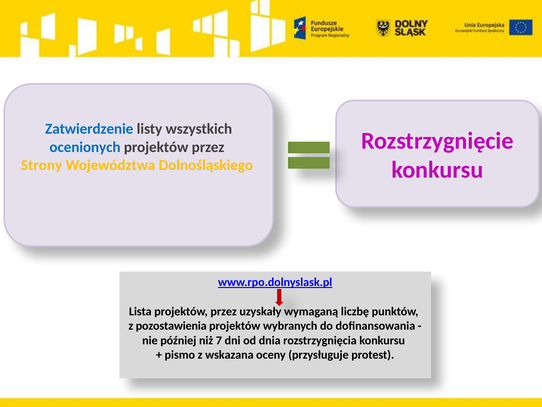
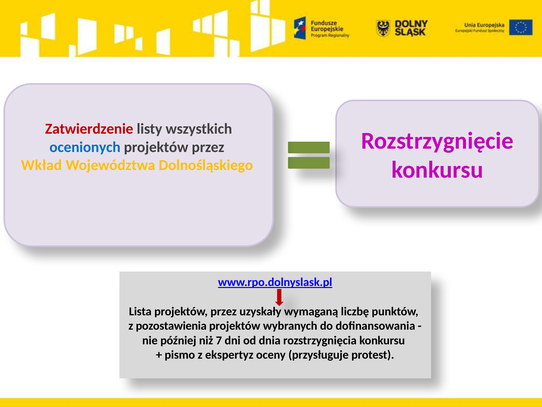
Zatwierdzenie colour: blue -> red
Strony: Strony -> Wkład
wskazana: wskazana -> ekspertyz
